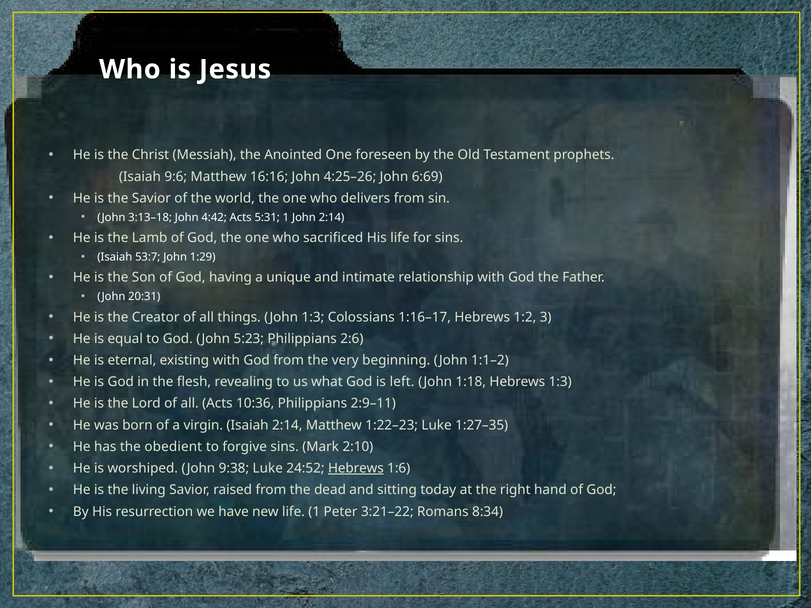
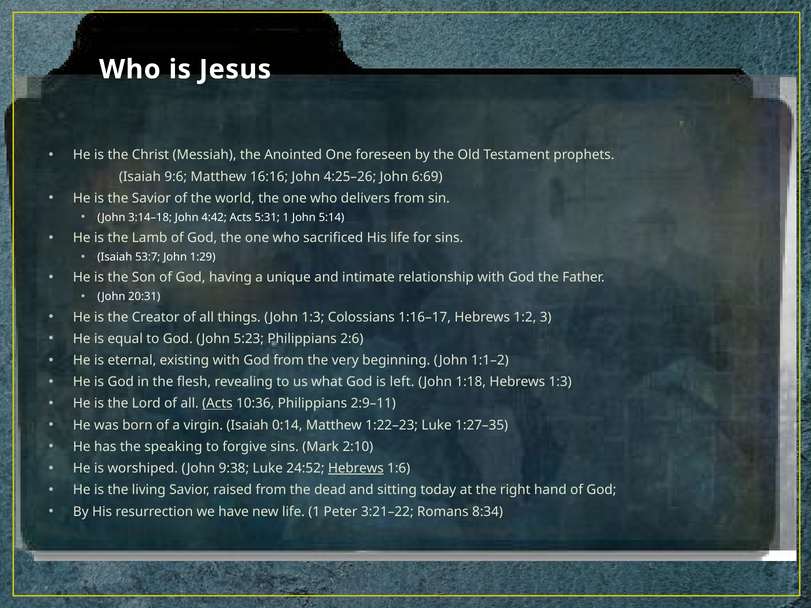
3:13–18: 3:13–18 -> 3:14–18
John 2:14: 2:14 -> 5:14
Acts at (217, 404) underline: none -> present
Isaiah 2:14: 2:14 -> 0:14
obedient: obedient -> speaking
